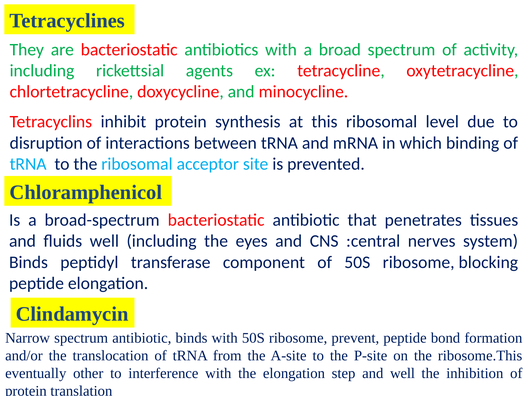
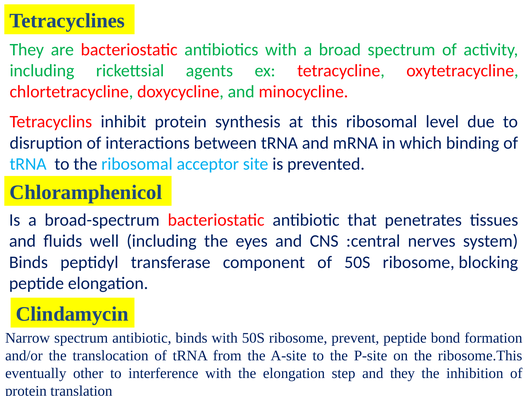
and well: well -> they
